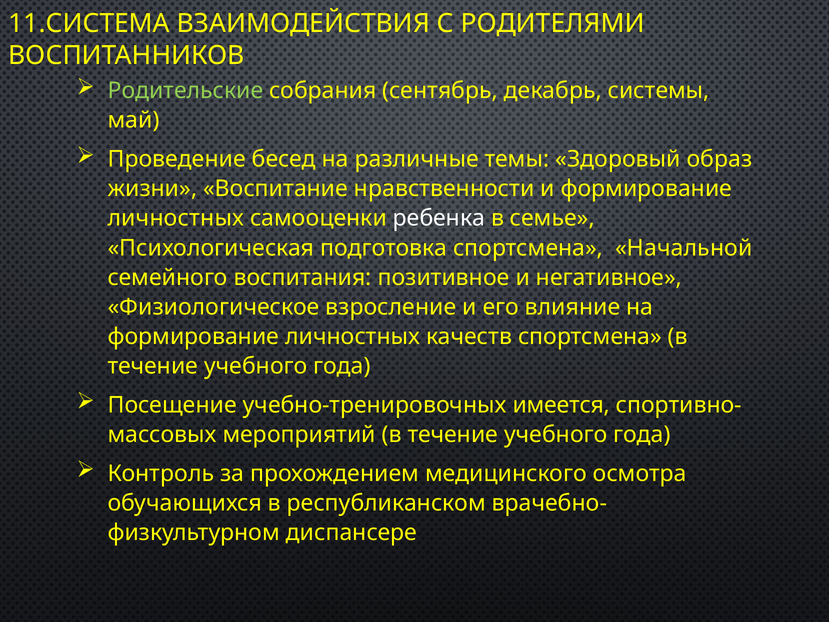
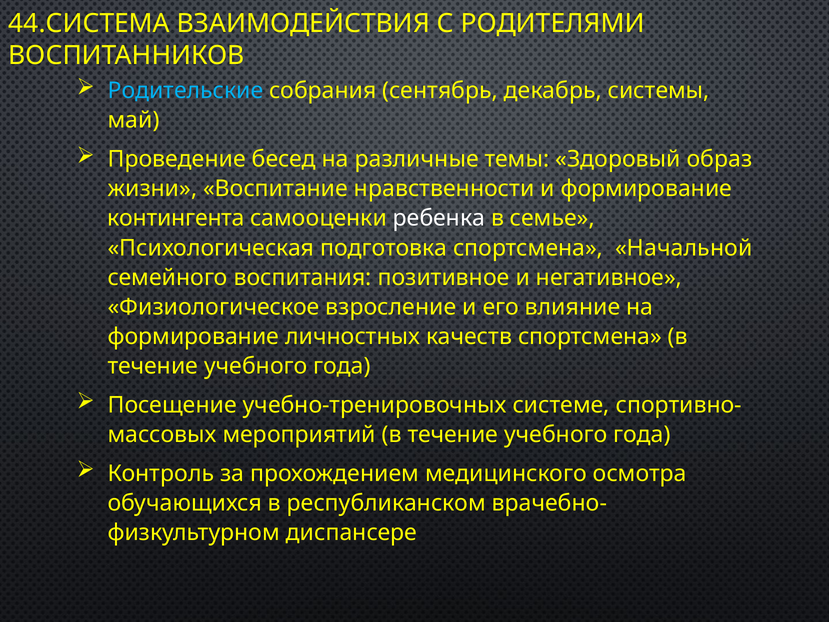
11.СИСТЕМА: 11.СИСТЕМА -> 44.СИСТЕМА
Родительские colour: light green -> light blue
личностных at (176, 218): личностных -> контингента
имеется: имеется -> системе
